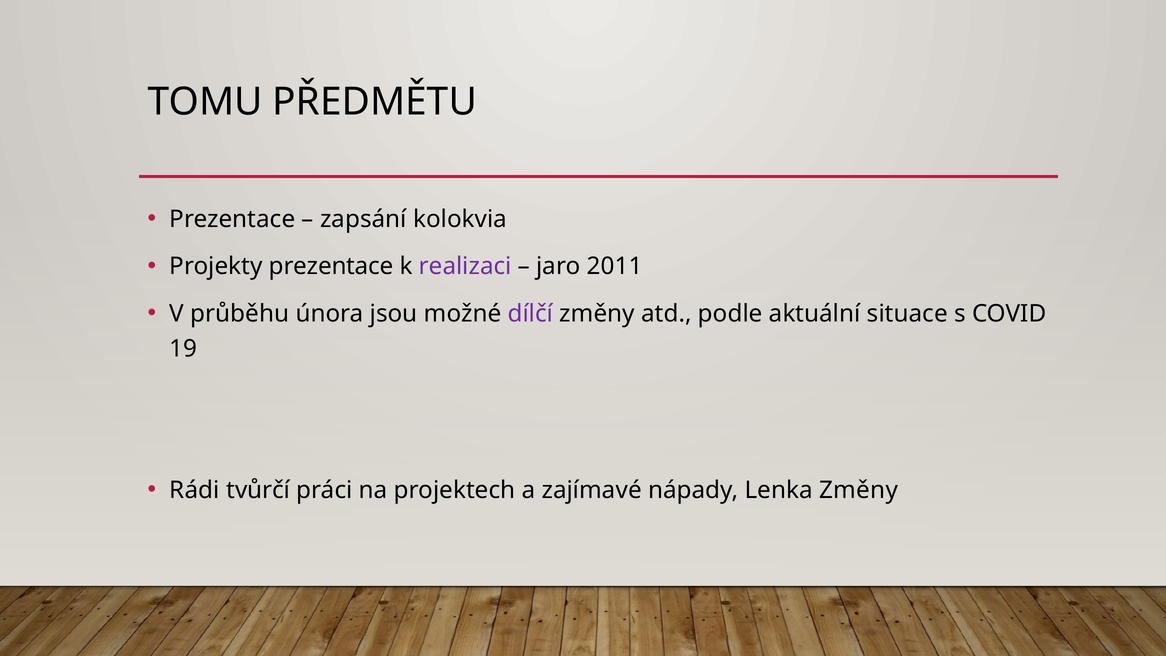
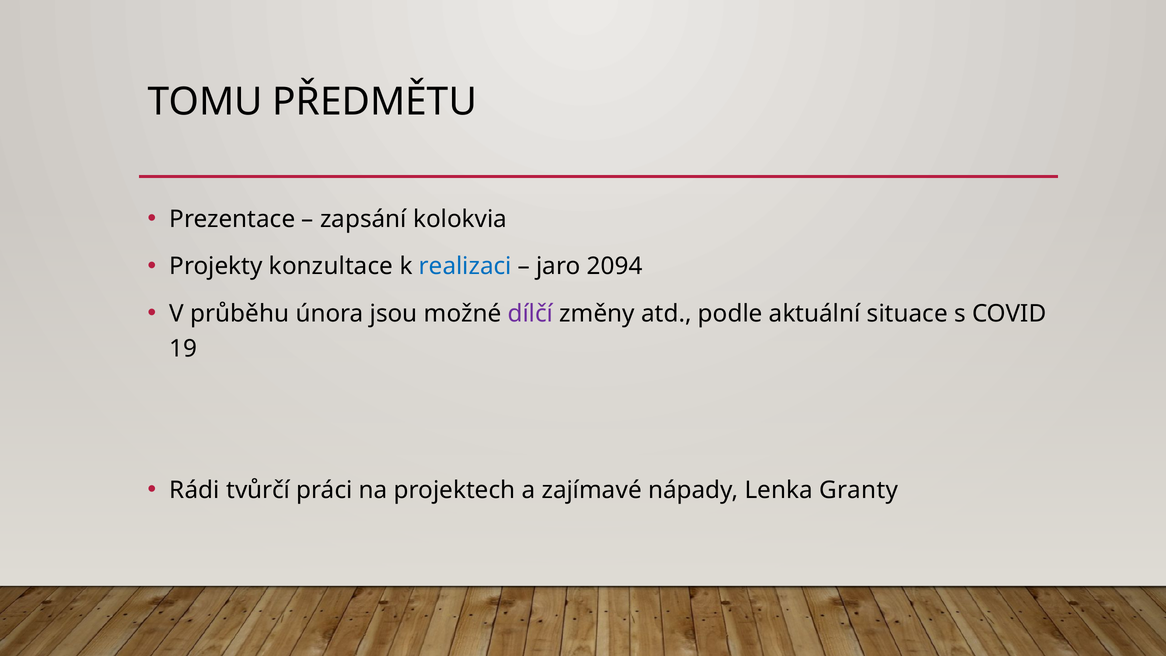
Projekty prezentace: prezentace -> konzultace
realizaci colour: purple -> blue
2011: 2011 -> 2094
Lenka Změny: Změny -> Granty
